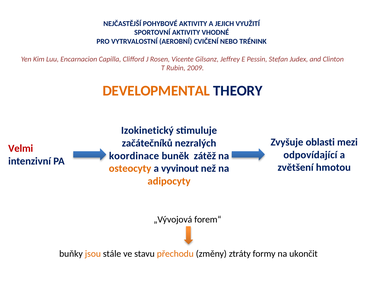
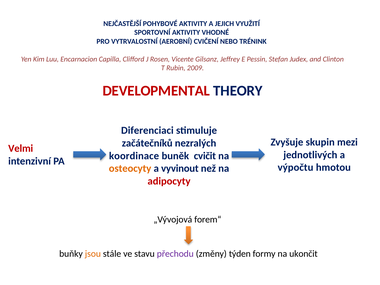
DEVELOPMENTAL colour: orange -> red
Izokinetický: Izokinetický -> Diferenciaci
oblasti: oblasti -> skupin
odpovídající: odpovídající -> jednotlivých
zátěž: zátěž -> cvičit
zvětšení: zvětšení -> výpočtu
adipocyty colour: orange -> red
přechodu colour: orange -> purple
ztráty: ztráty -> týden
